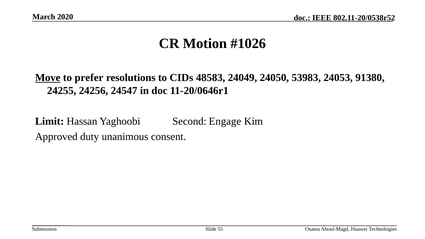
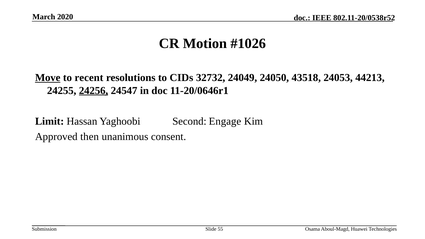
prefer: prefer -> recent
48583: 48583 -> 32732
53983: 53983 -> 43518
91380: 91380 -> 44213
24256 underline: none -> present
duty: duty -> then
